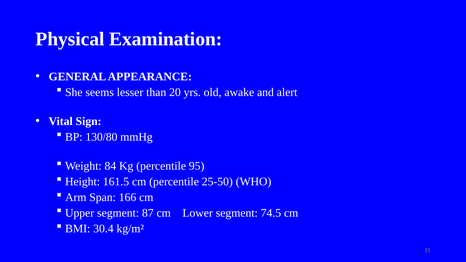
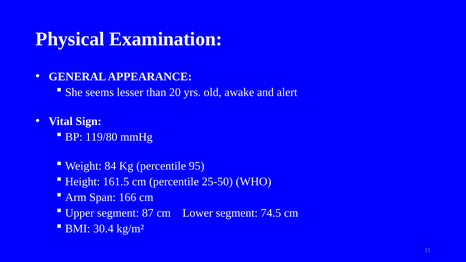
130/80: 130/80 -> 119/80
